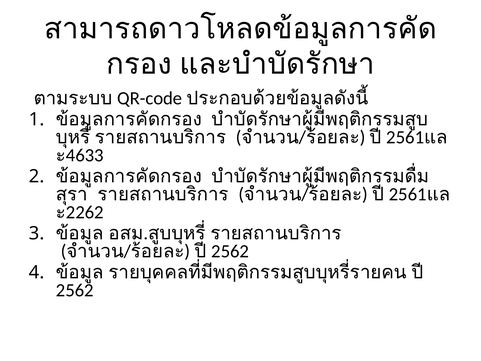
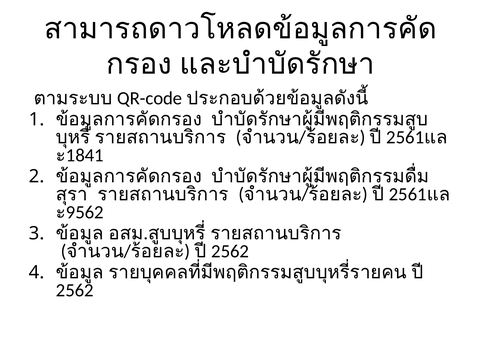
4633: 4633 -> 1841
2262: 2262 -> 9562
